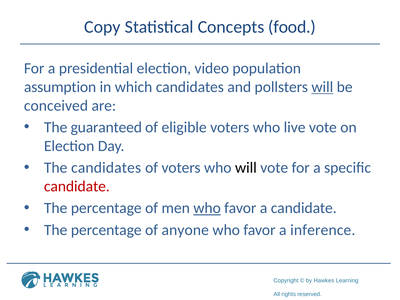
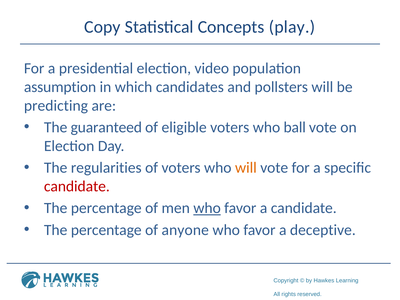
food: food -> play
will at (322, 87) underline: present -> none
conceived: conceived -> predicting
live: live -> ball
The candidates: candidates -> regularities
will at (246, 168) colour: black -> orange
inference: inference -> deceptive
